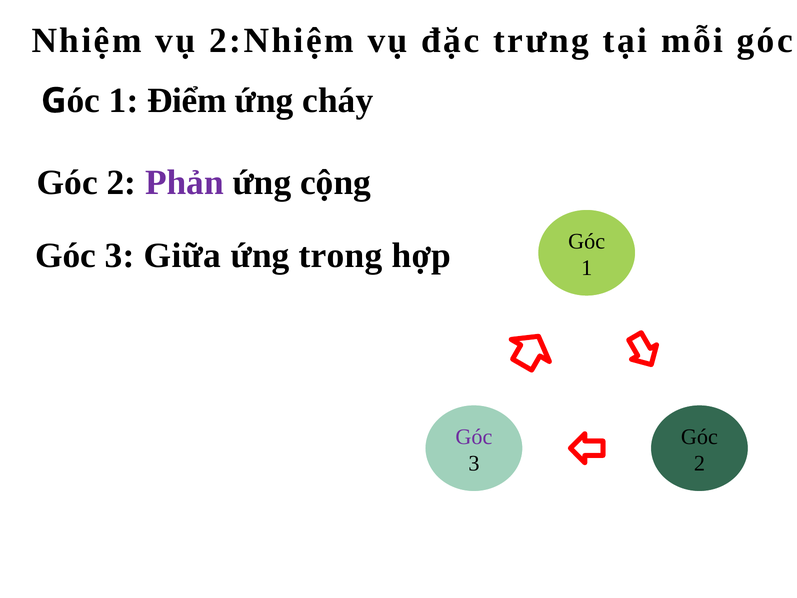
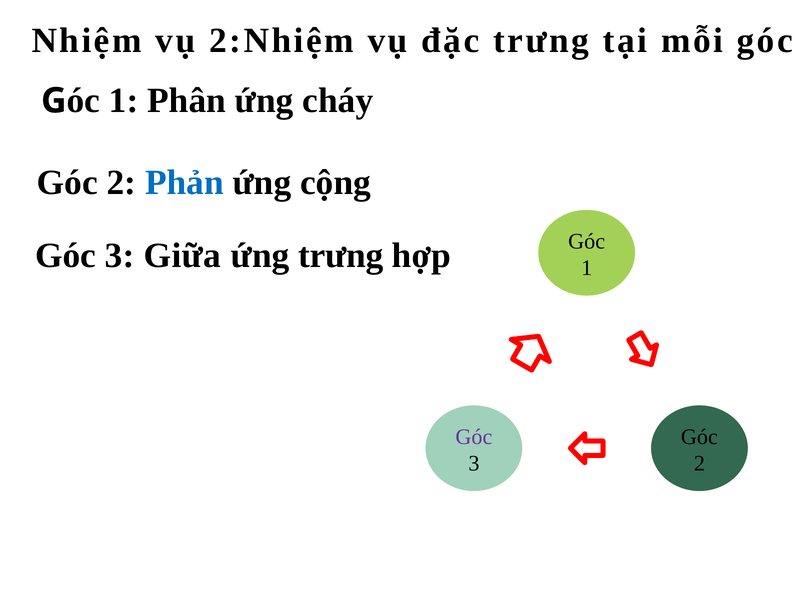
Điểm: Điểm -> Phân
Phản colour: purple -> blue
ứng trong: trong -> trưng
